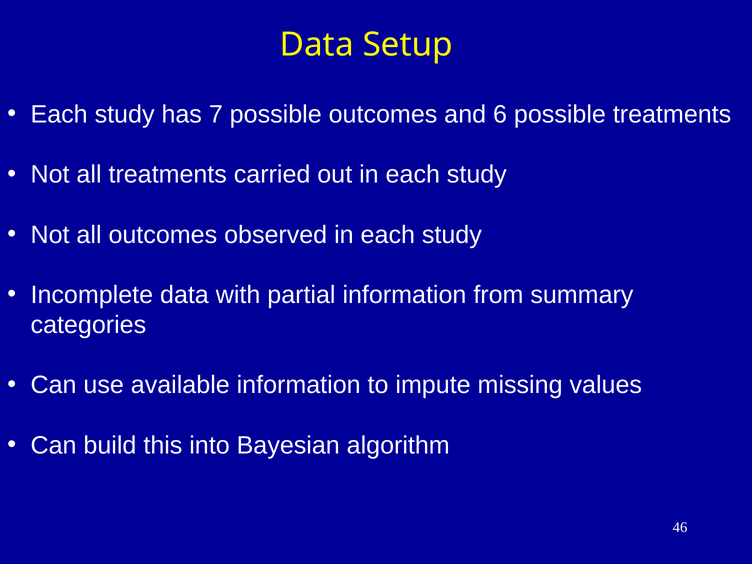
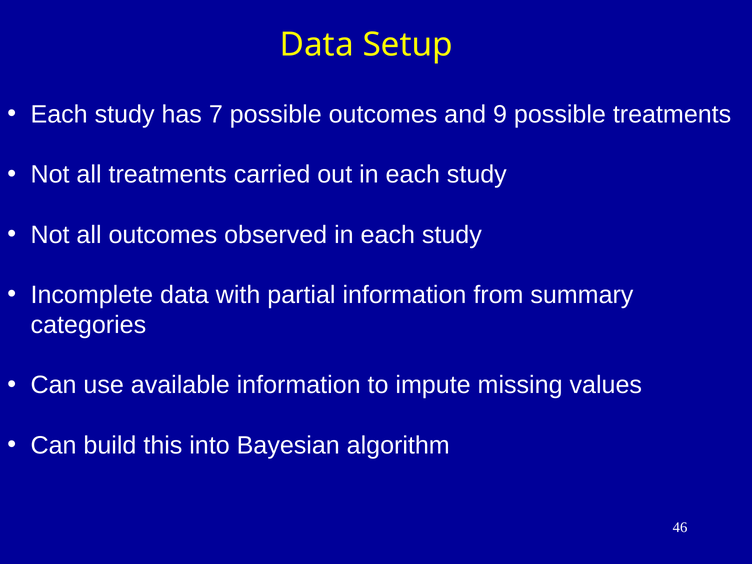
6: 6 -> 9
